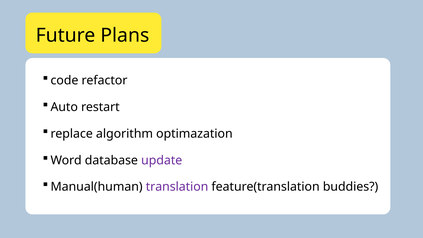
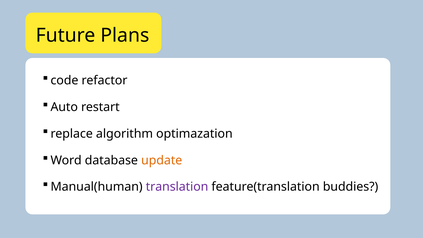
update colour: purple -> orange
